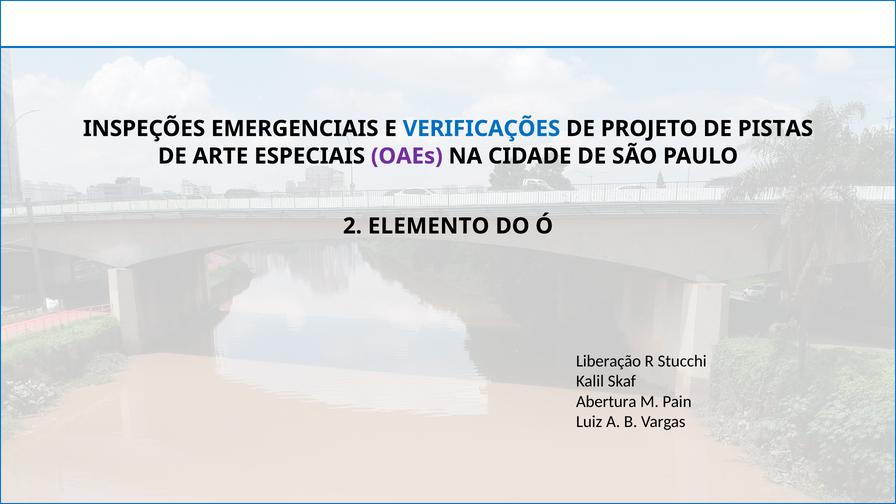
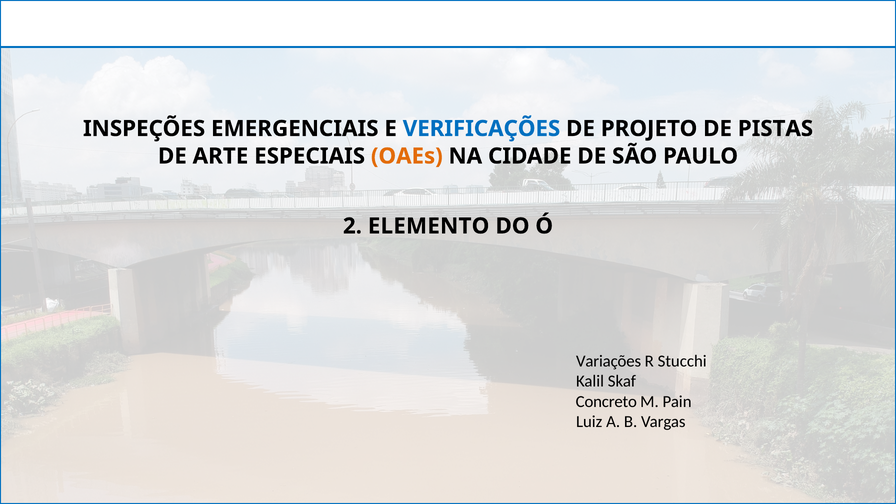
OAEs colour: purple -> orange
Liberação: Liberação -> Variações
Abertura: Abertura -> Concreto
